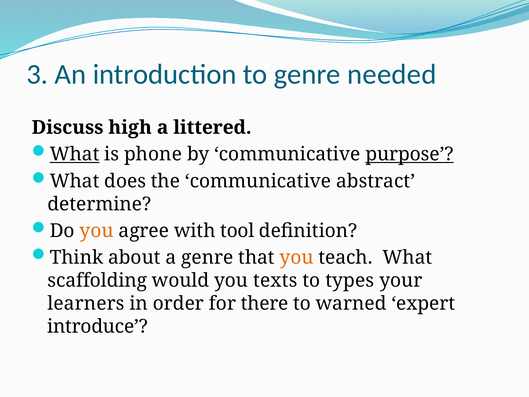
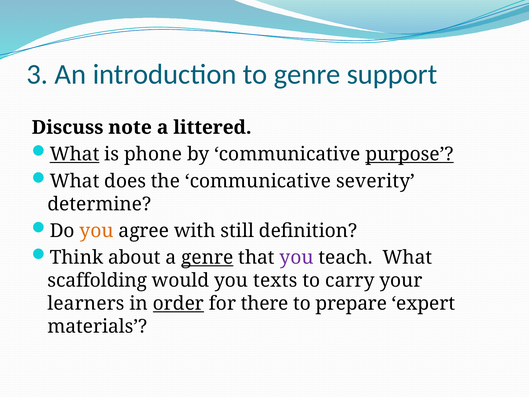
needed: needed -> support
high: high -> note
abstract: abstract -> severity
tool: tool -> still
genre at (207, 258) underline: none -> present
you at (297, 258) colour: orange -> purple
types: types -> carry
order underline: none -> present
warned: warned -> prepare
introduce: introduce -> materials
